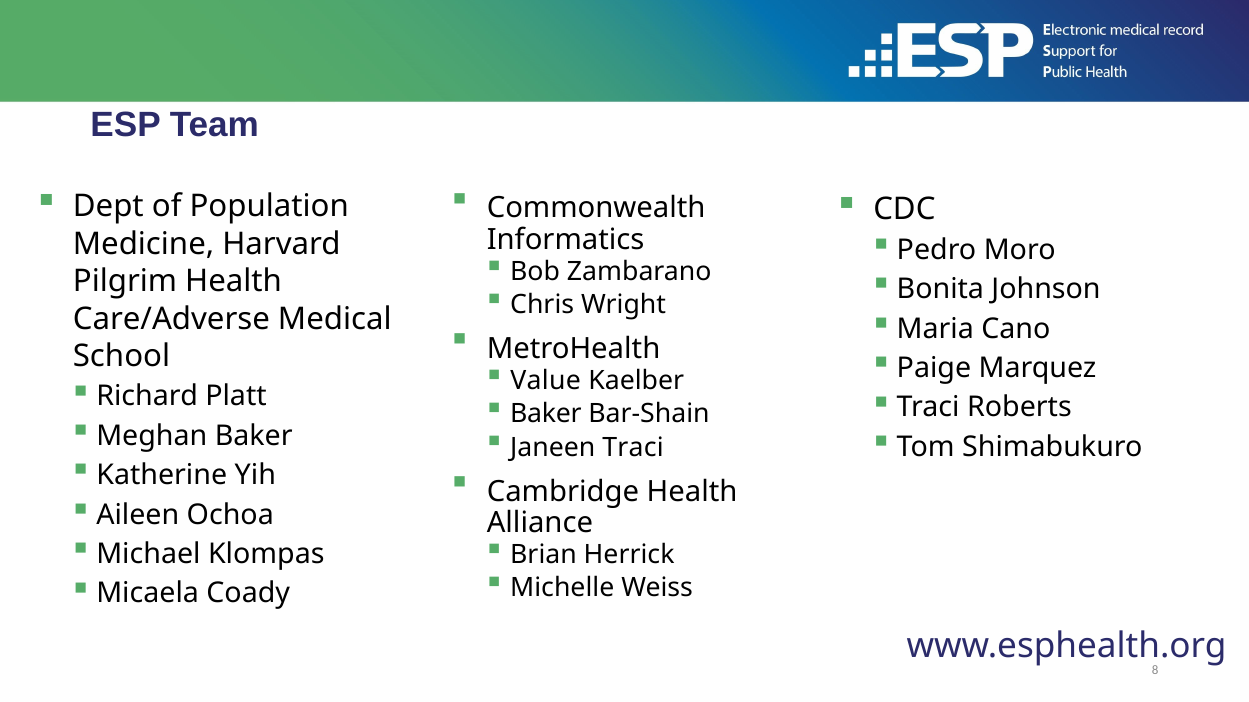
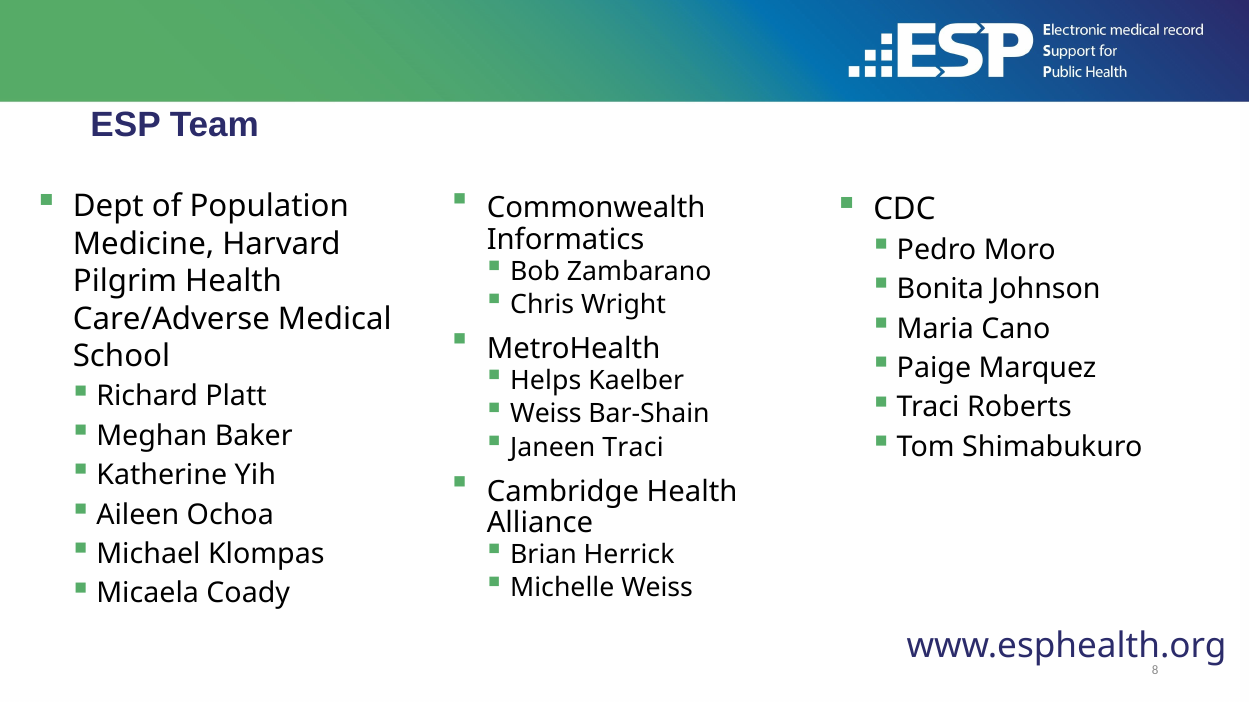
Value: Value -> Helps
Baker at (546, 414): Baker -> Weiss
